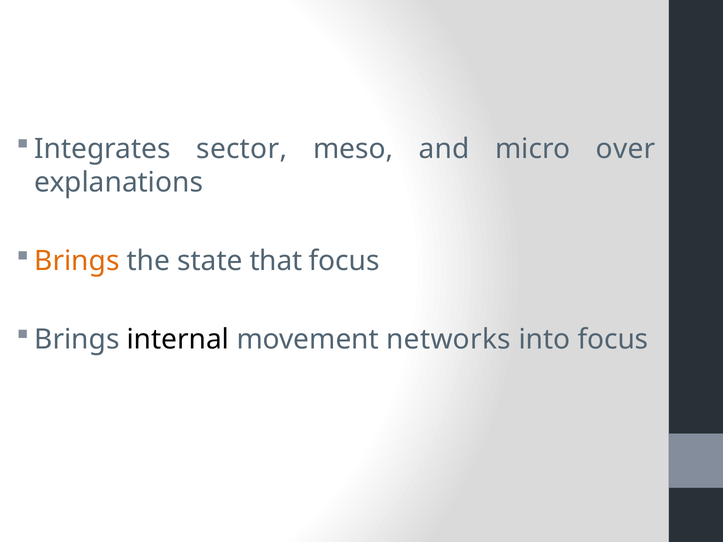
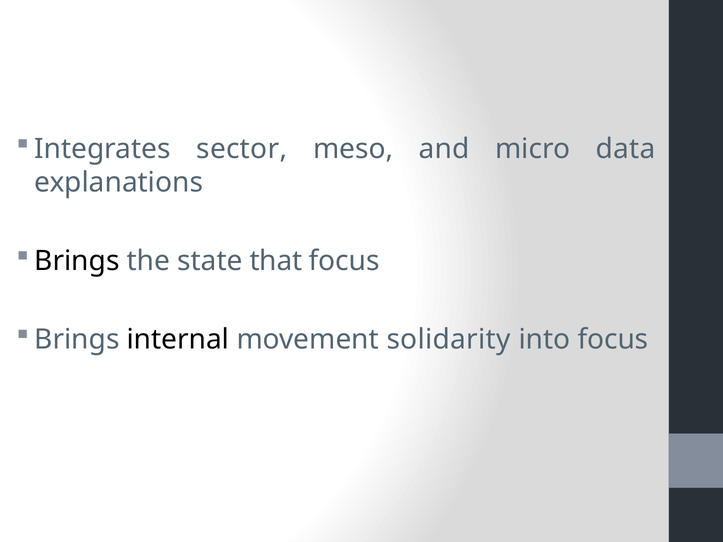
over: over -> data
Brings at (77, 261) colour: orange -> black
networks: networks -> solidarity
